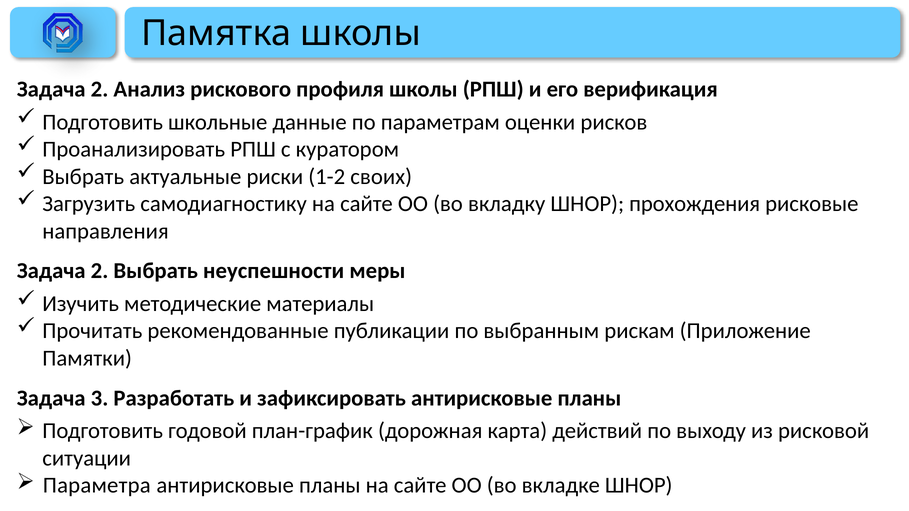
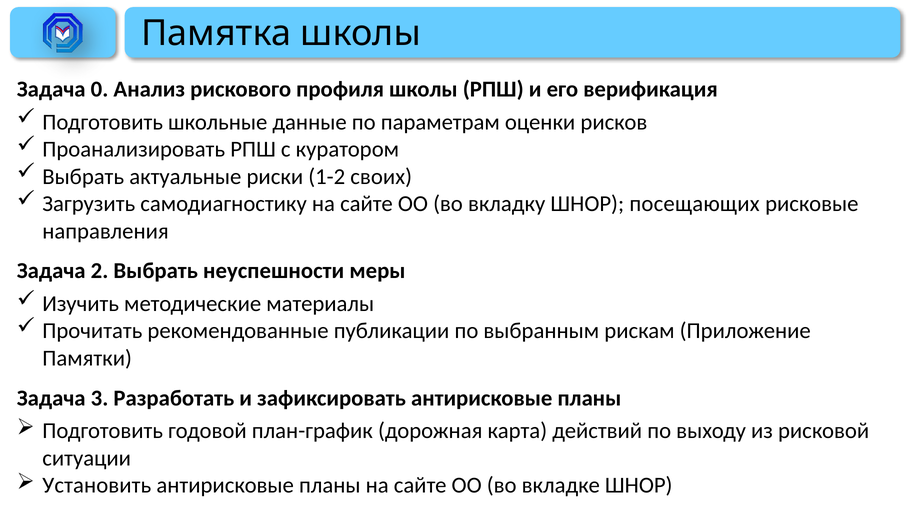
2 at (100, 89): 2 -> 0
прохождения: прохождения -> посещающих
Параметра: Параметра -> Установить
